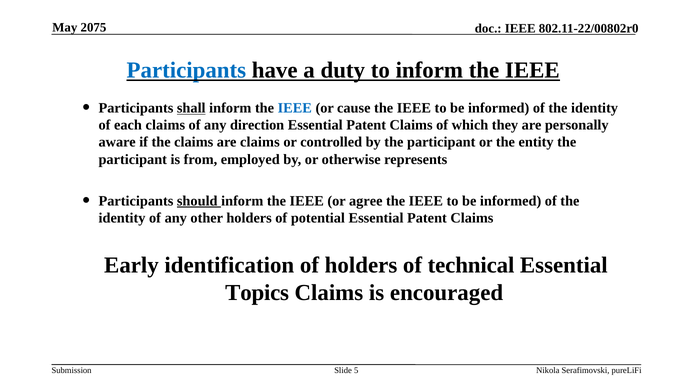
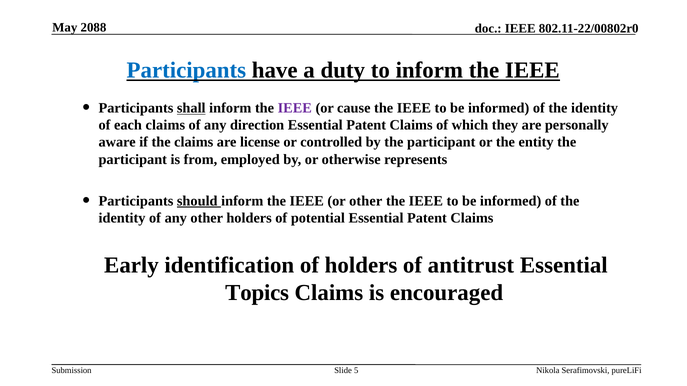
2075: 2075 -> 2088
IEEE at (295, 108) colour: blue -> purple
are claims: claims -> license
or agree: agree -> other
technical: technical -> antitrust
